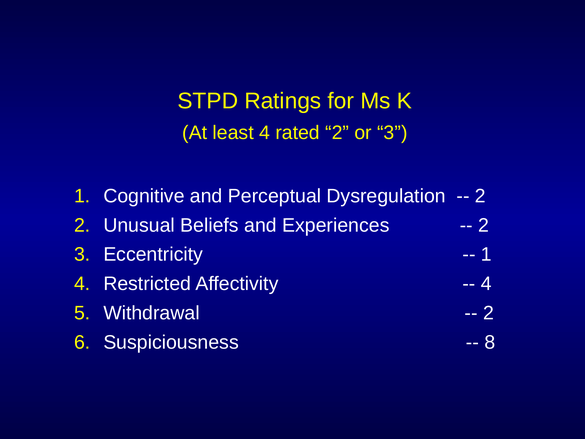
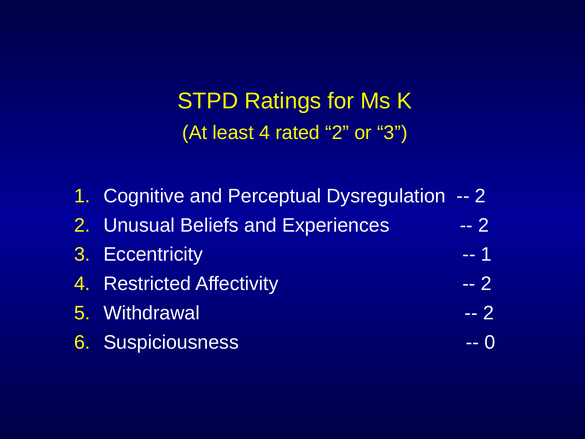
4 at (486, 284): 4 -> 2
8: 8 -> 0
